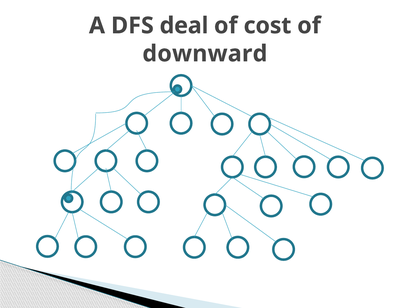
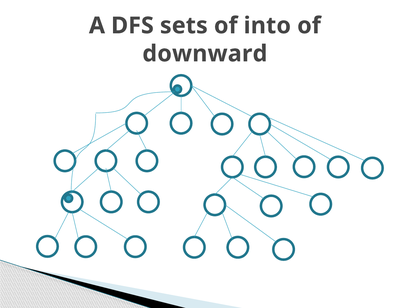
deal: deal -> sets
cost: cost -> into
